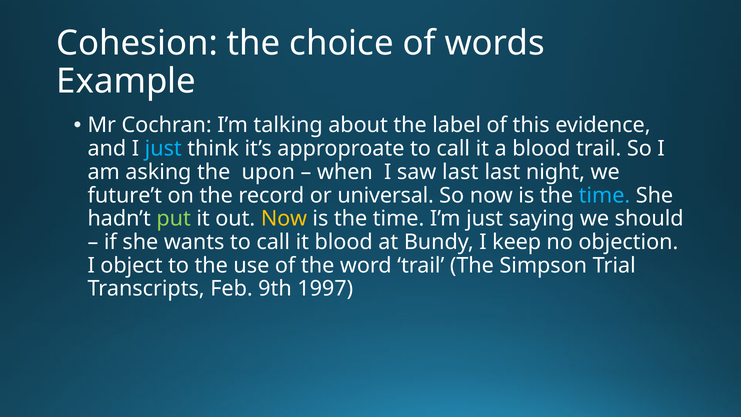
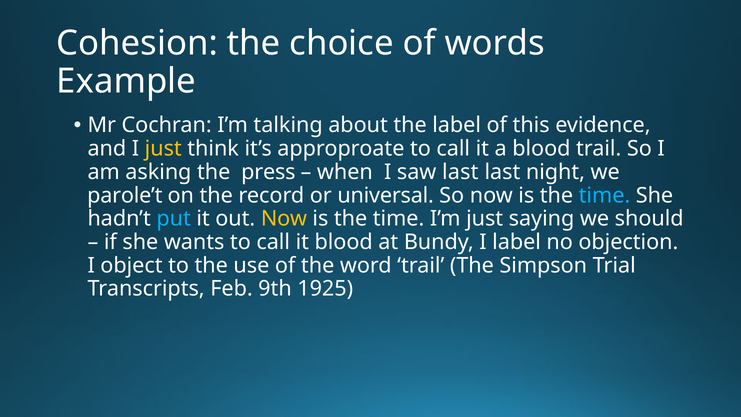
just at (163, 149) colour: light blue -> yellow
upon: upon -> press
future’t: future’t -> parole’t
put colour: light green -> light blue
I keep: keep -> label
1997: 1997 -> 1925
